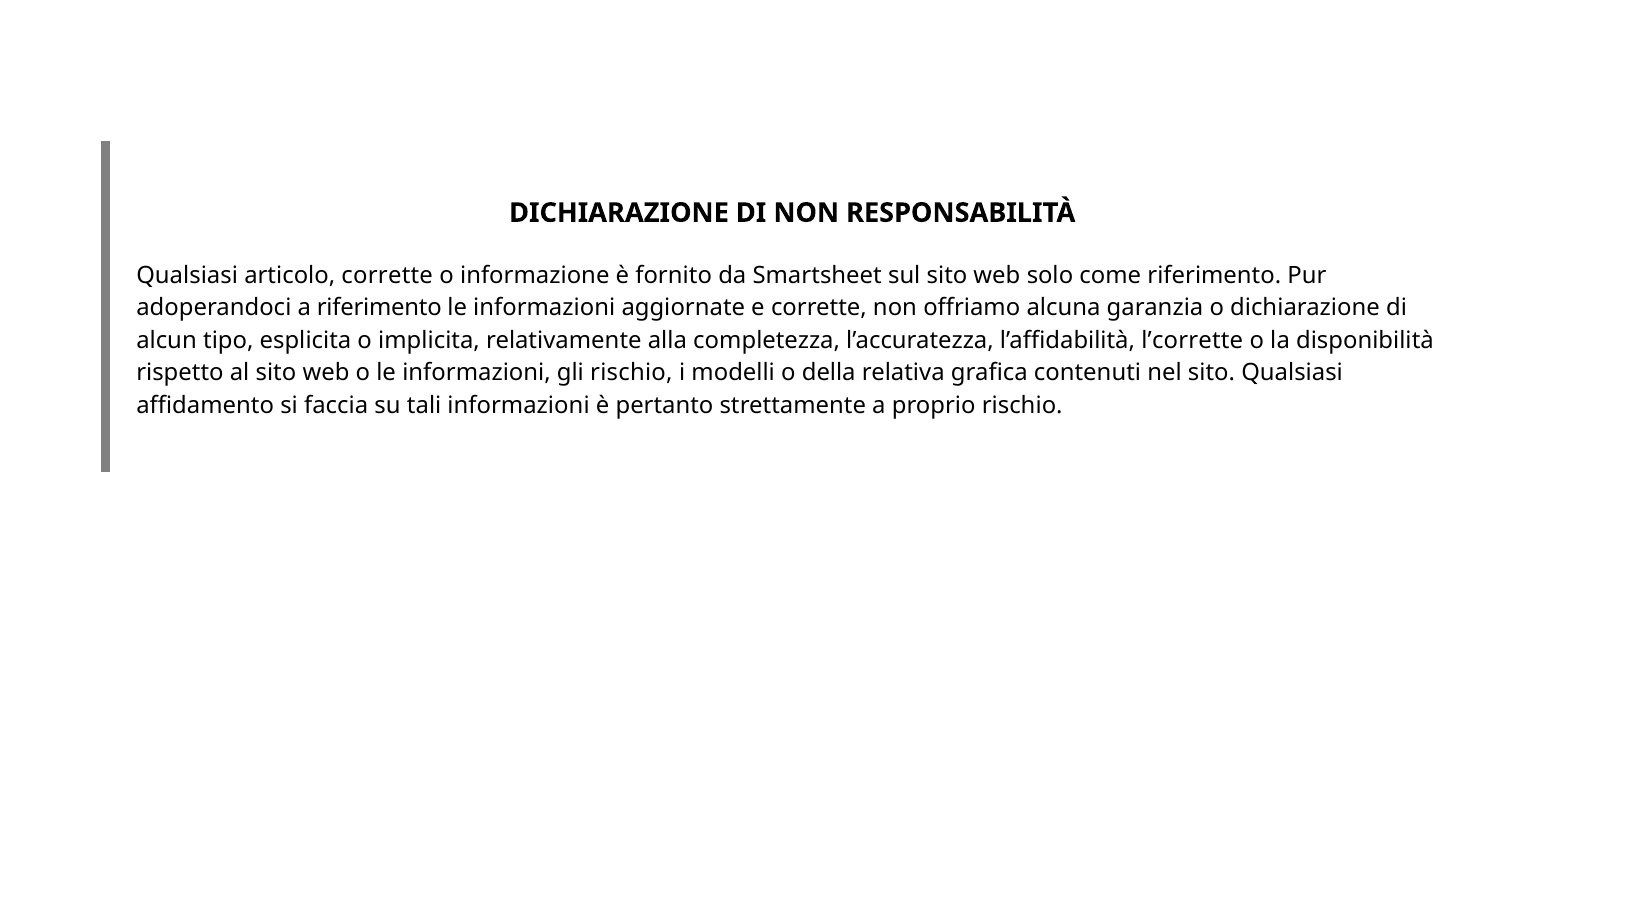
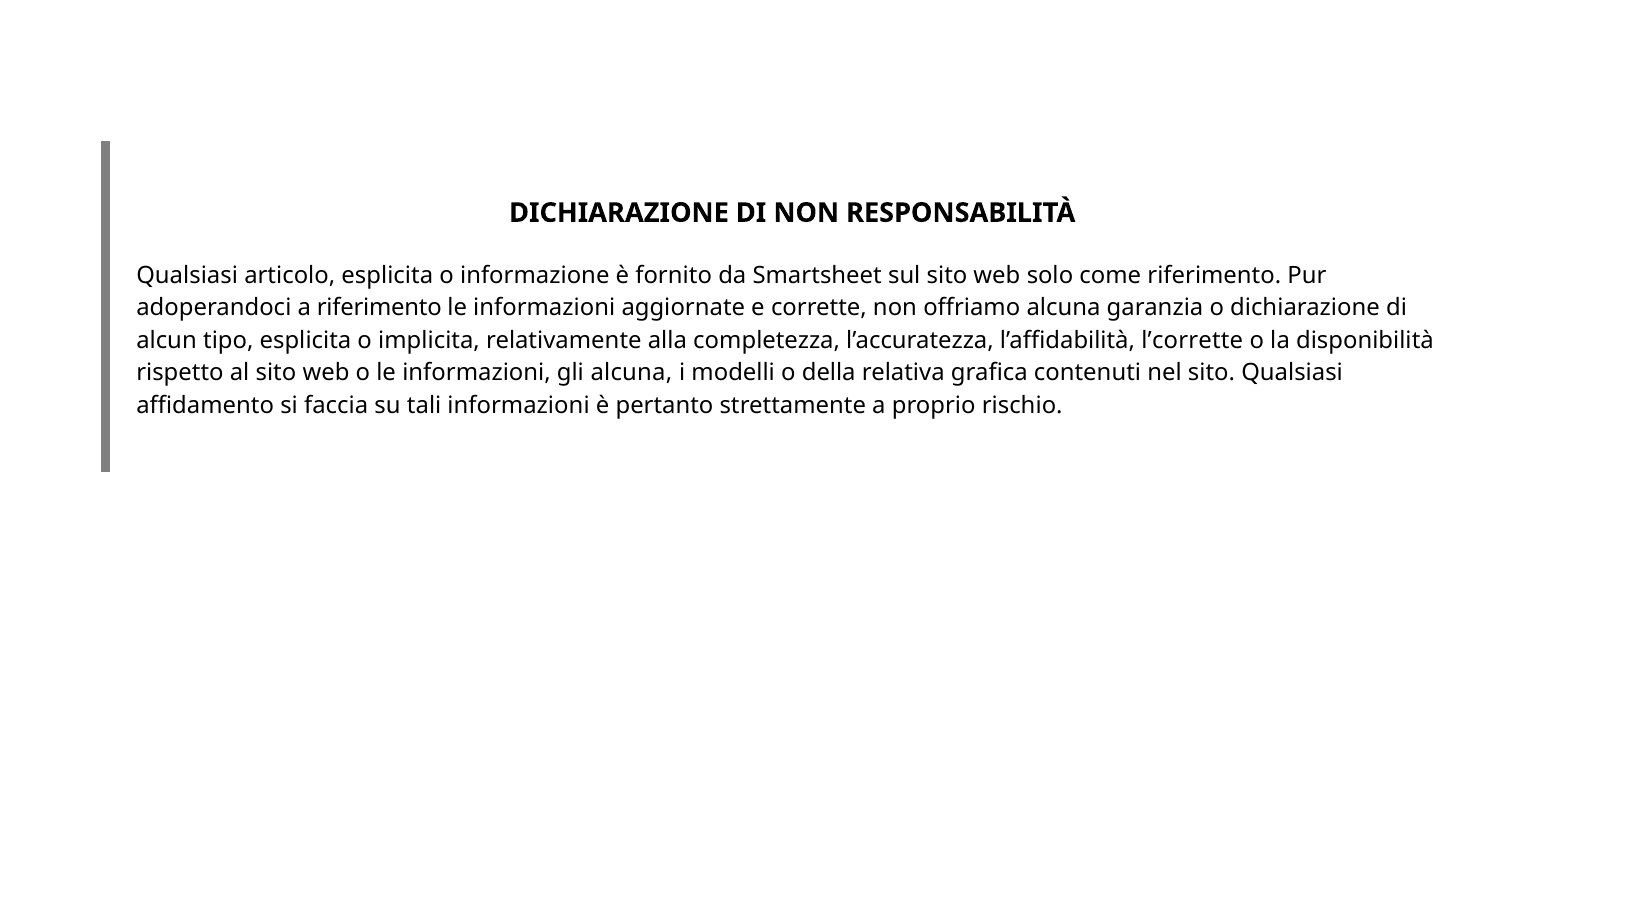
articolo corrette: corrette -> esplicita
gli rischio: rischio -> alcuna
